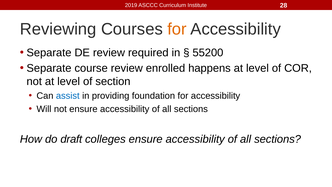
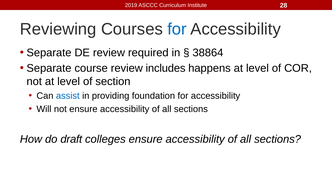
for at (177, 29) colour: orange -> blue
55200: 55200 -> 38864
enrolled: enrolled -> includes
